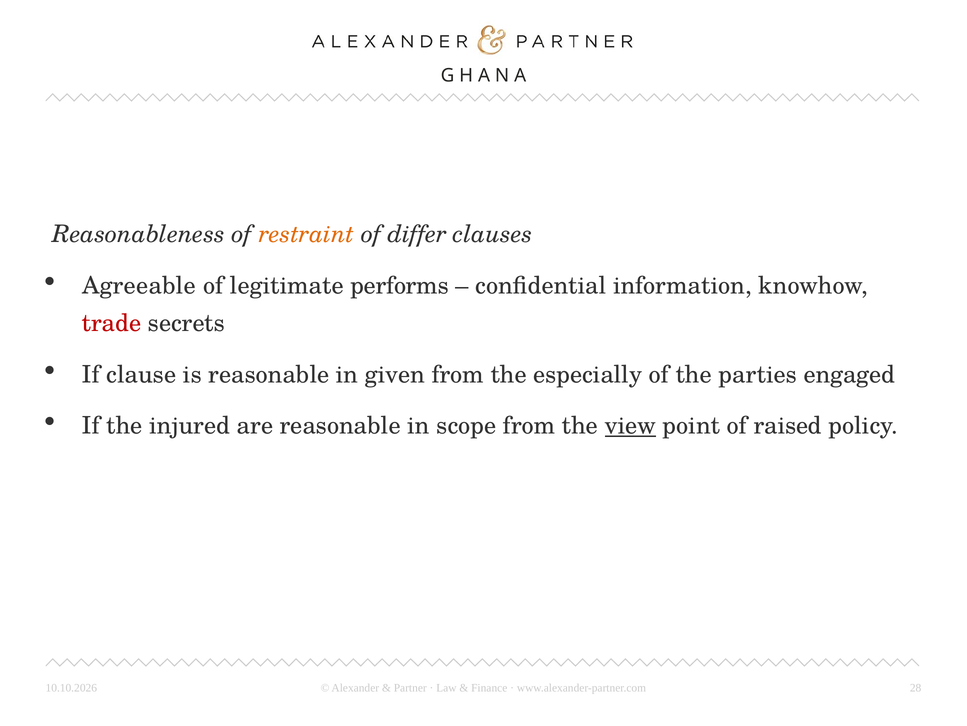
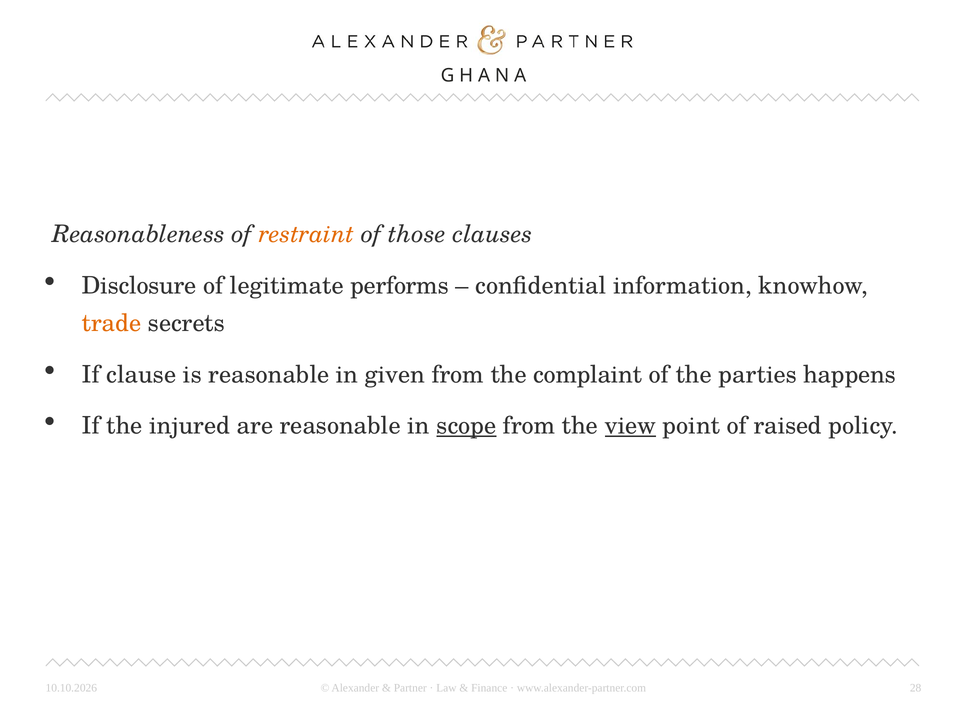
differ: differ -> those
Agreeable: Agreeable -> Disclosure
trade colour: red -> orange
especially: especially -> complaint
engaged: engaged -> happens
scope underline: none -> present
